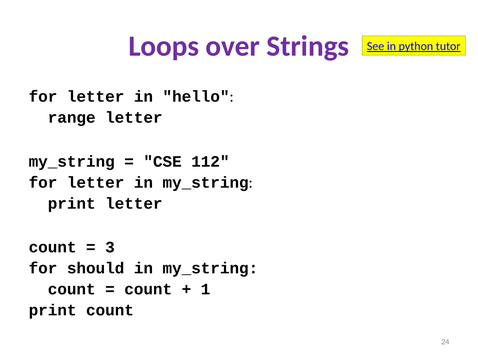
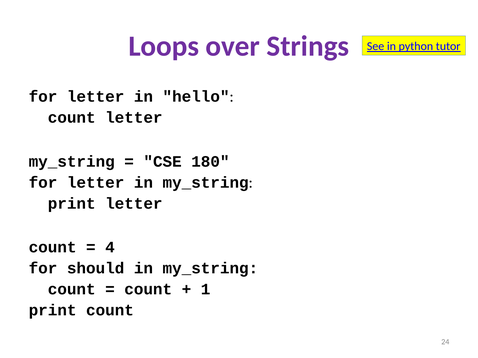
range at (72, 118): range -> count
112: 112 -> 180
3: 3 -> 4
